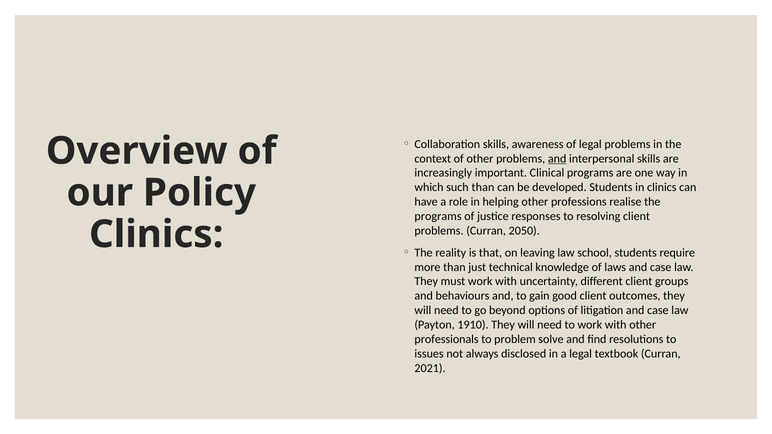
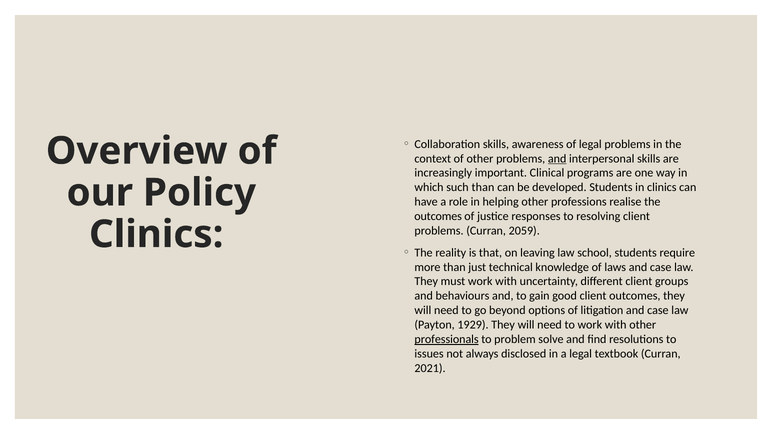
programs at (438, 217): programs -> outcomes
2050: 2050 -> 2059
1910: 1910 -> 1929
professionals underline: none -> present
